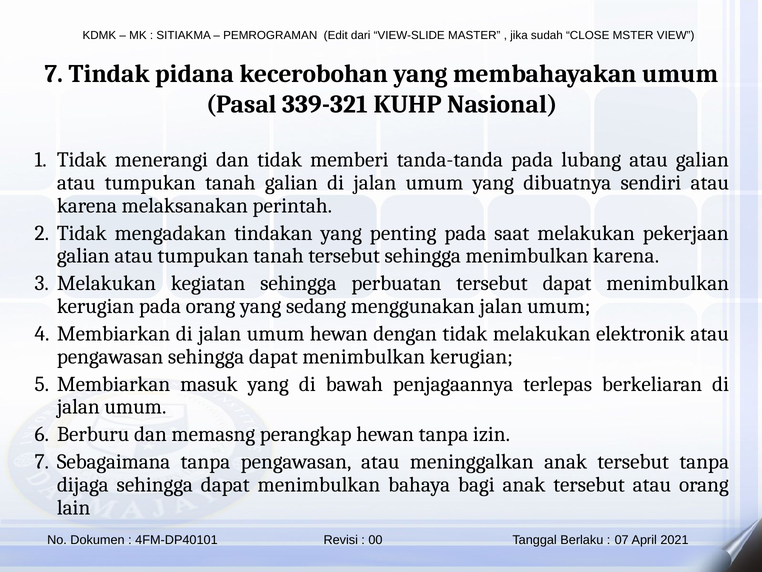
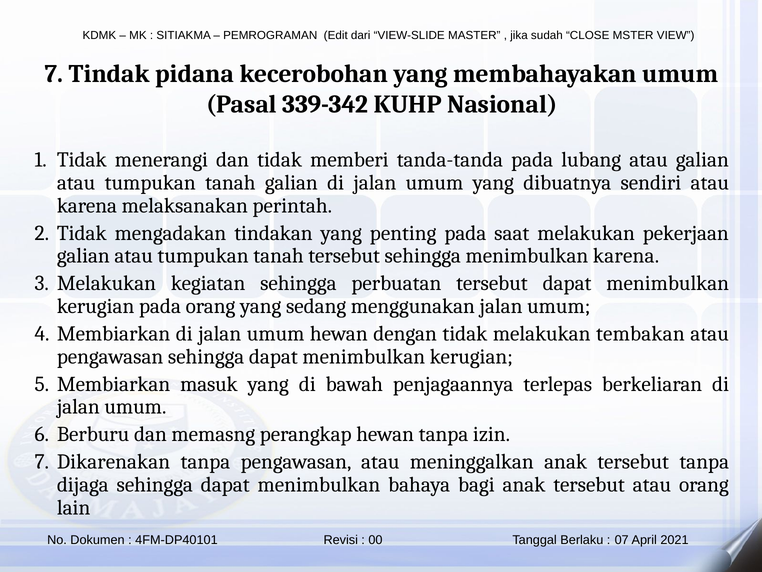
339-321: 339-321 -> 339-342
elektronik: elektronik -> tembakan
Sebagaimana: Sebagaimana -> Dikarenakan
